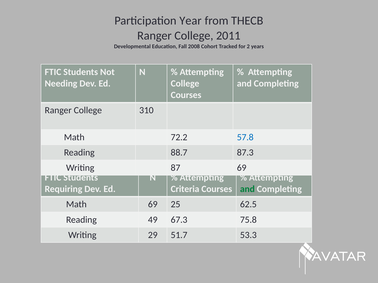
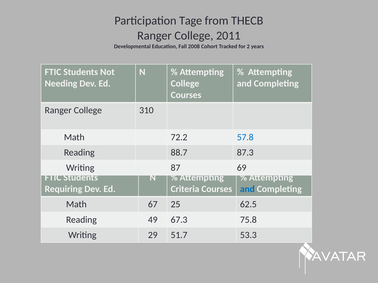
Year: Year -> Tage
and at (247, 189) colour: green -> blue
Math 69: 69 -> 67
